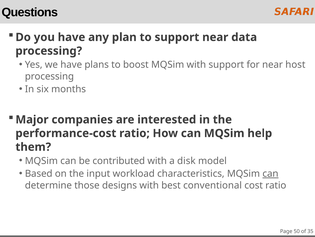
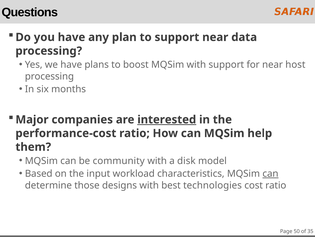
interested underline: none -> present
contributed: contributed -> community
conventional: conventional -> technologies
